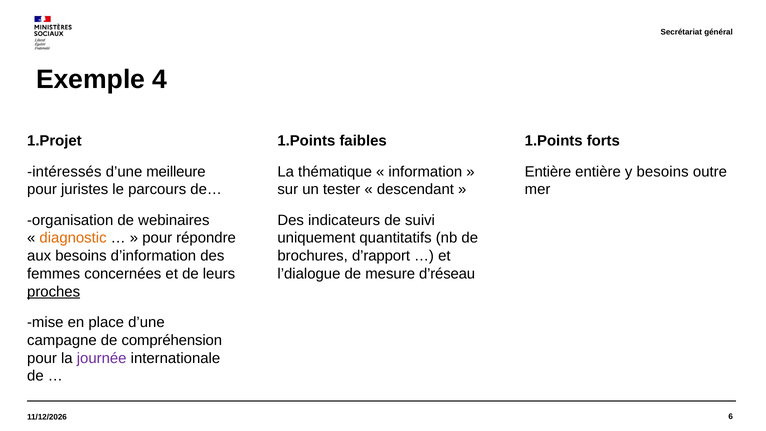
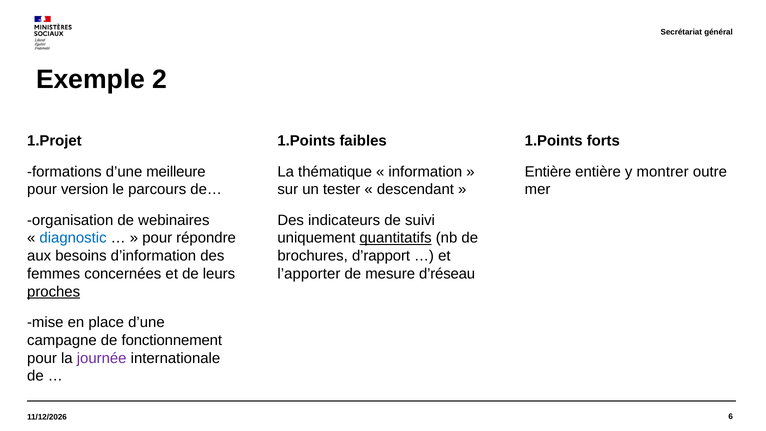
4: 4 -> 2
intéressés: intéressés -> formations
y besoins: besoins -> montrer
juristes: juristes -> version
diagnostic colour: orange -> blue
quantitatifs underline: none -> present
l’dialogue: l’dialogue -> l’apporter
compréhension: compréhension -> fonctionnement
